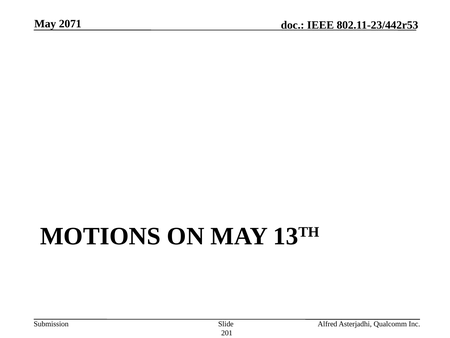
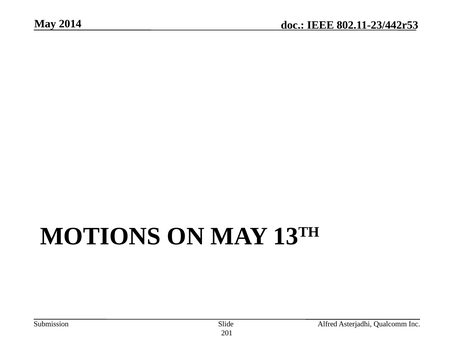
2071: 2071 -> 2014
